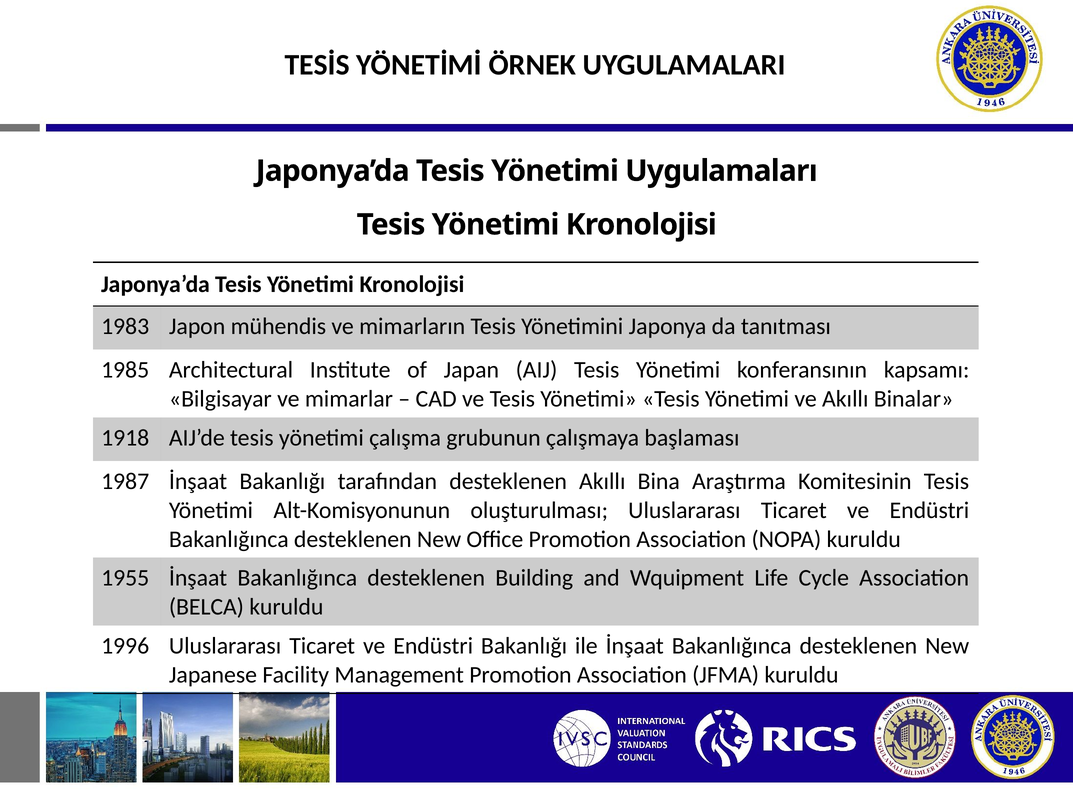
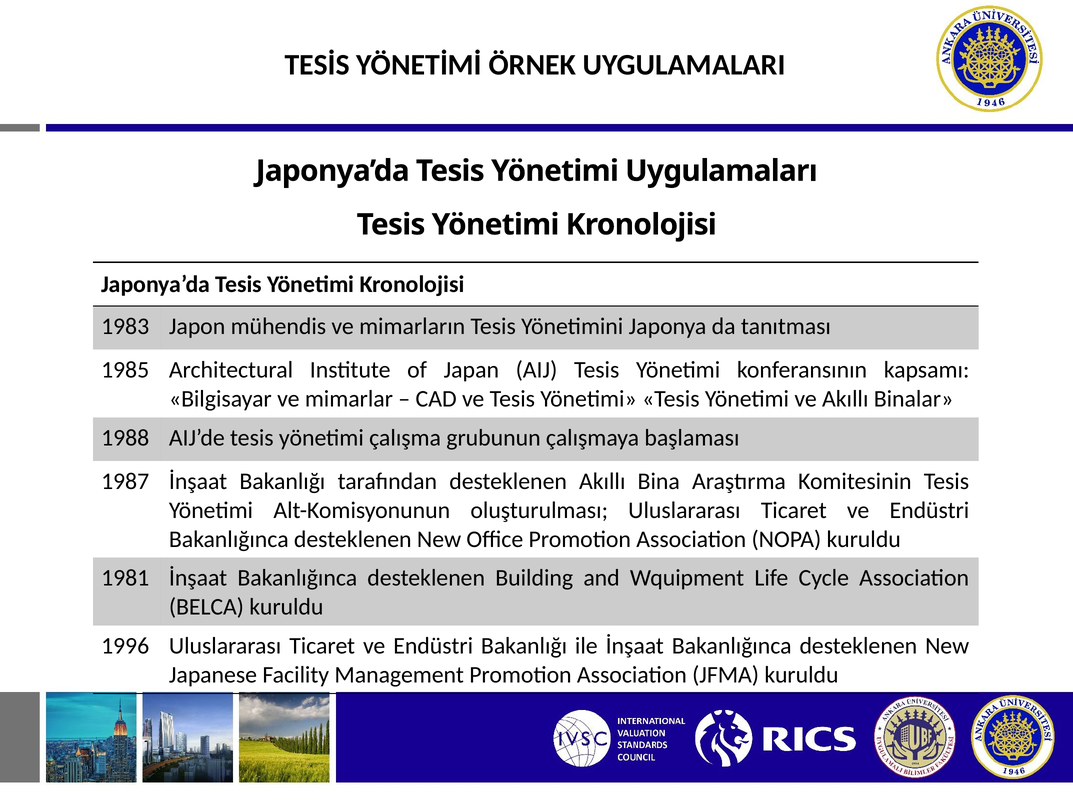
1918: 1918 -> 1988
1955: 1955 -> 1981
